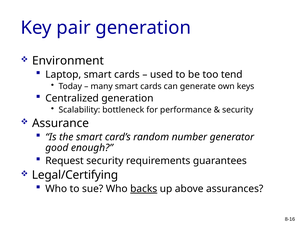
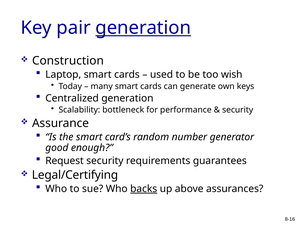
generation at (143, 28) underline: none -> present
Environment: Environment -> Construction
tend: tend -> wish
